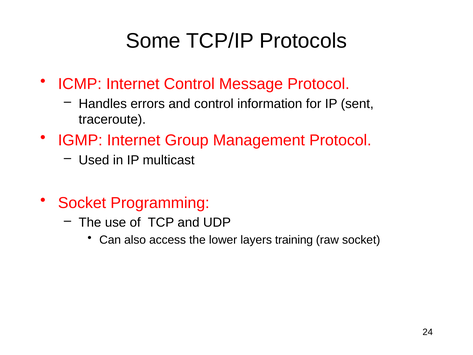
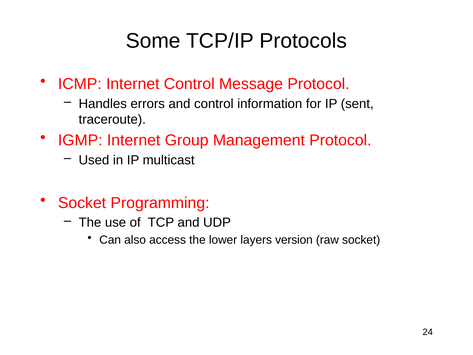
training: training -> version
